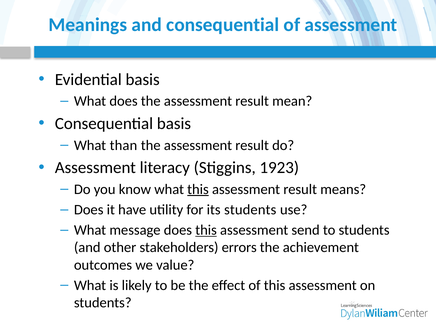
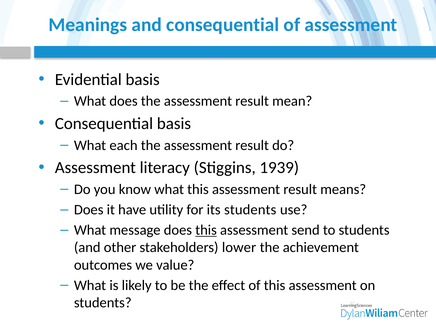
than: than -> each
1923: 1923 -> 1939
this at (198, 189) underline: present -> none
errors: errors -> lower
